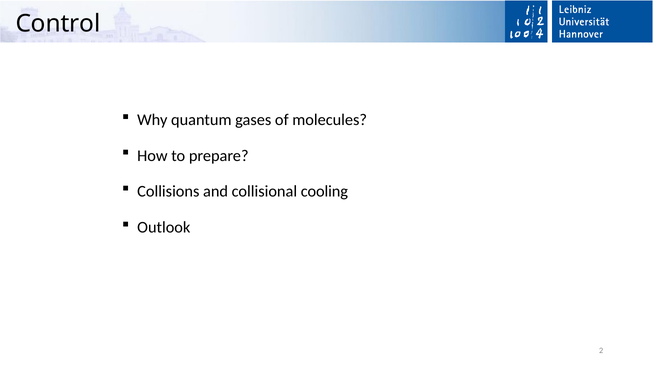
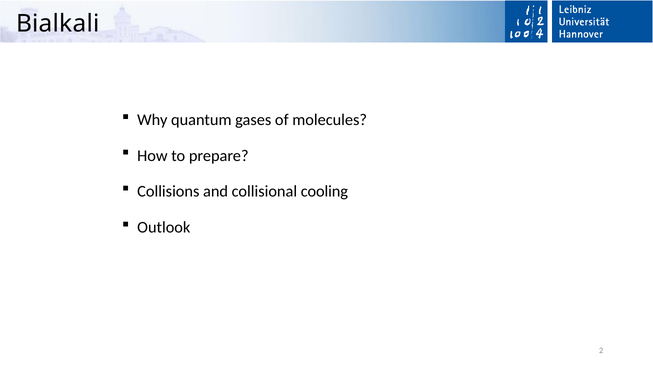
Control: Control -> Bialkali
